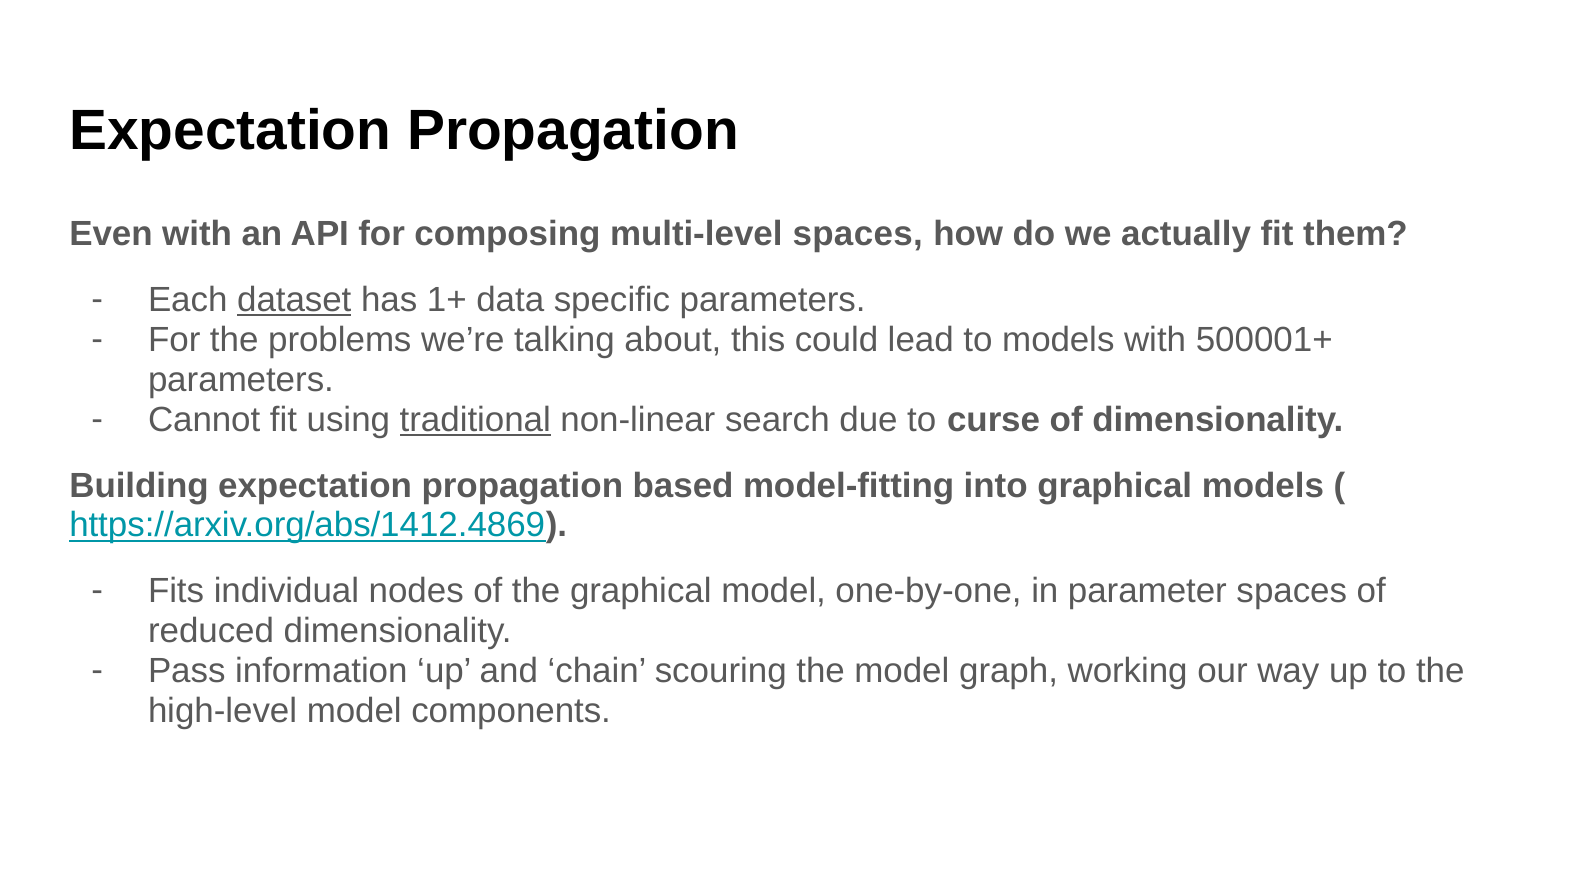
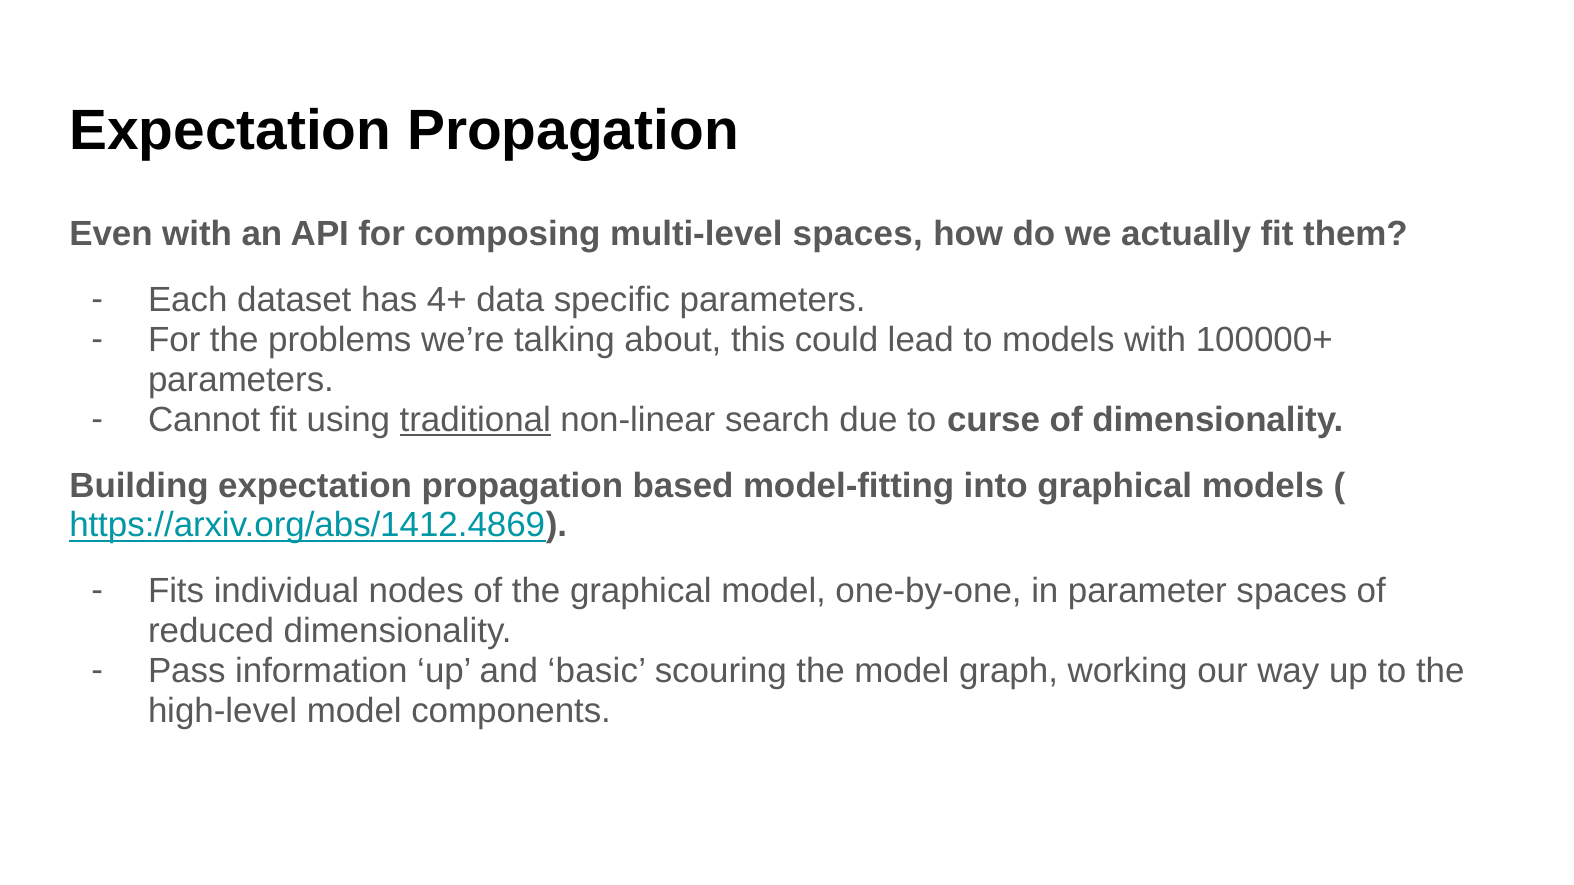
dataset underline: present -> none
1+: 1+ -> 4+
500001+: 500001+ -> 100000+
chain: chain -> basic
